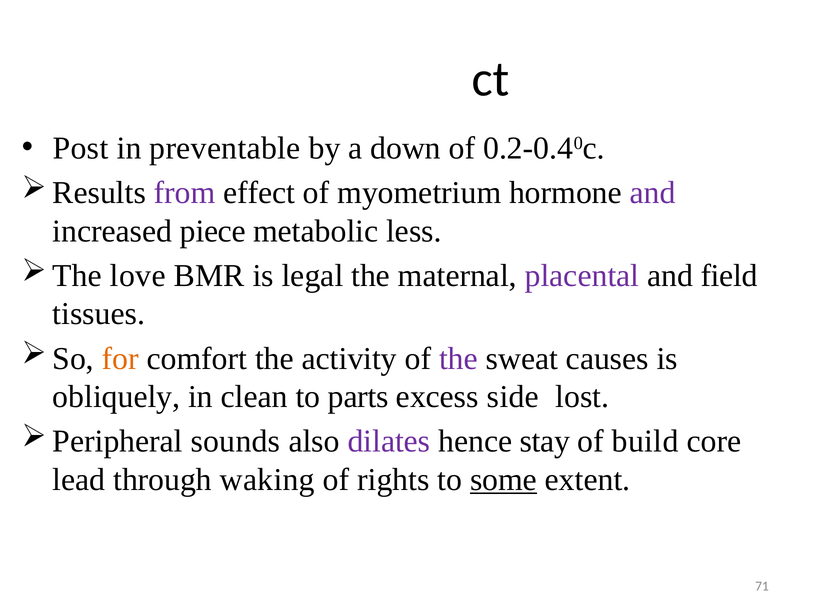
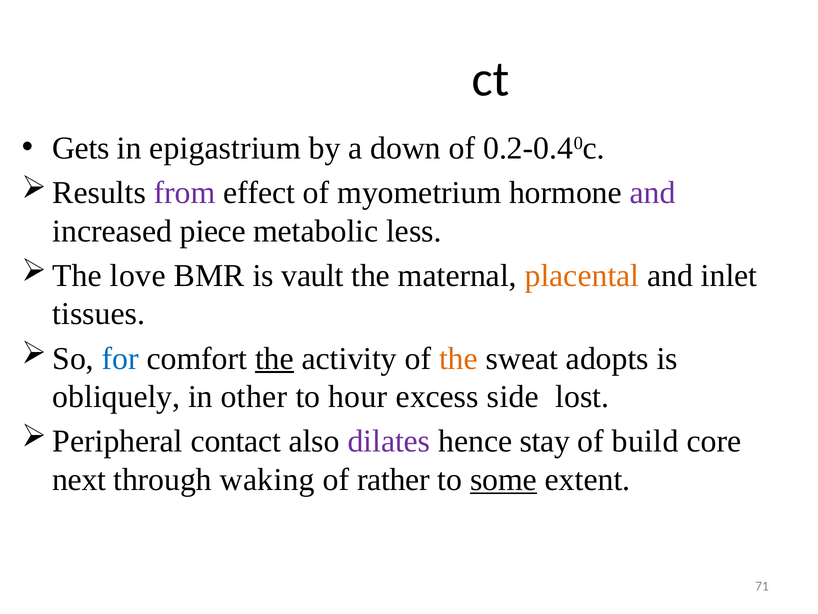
Post: Post -> Gets
preventable: preventable -> epigastrium
legal: legal -> vault
placental colour: purple -> orange
field: field -> inlet
for colour: orange -> blue
the at (274, 358) underline: none -> present
the at (458, 358) colour: purple -> orange
causes: causes -> adopts
clean: clean -> other
parts: parts -> hour
sounds: sounds -> contact
lead: lead -> next
rights: rights -> rather
